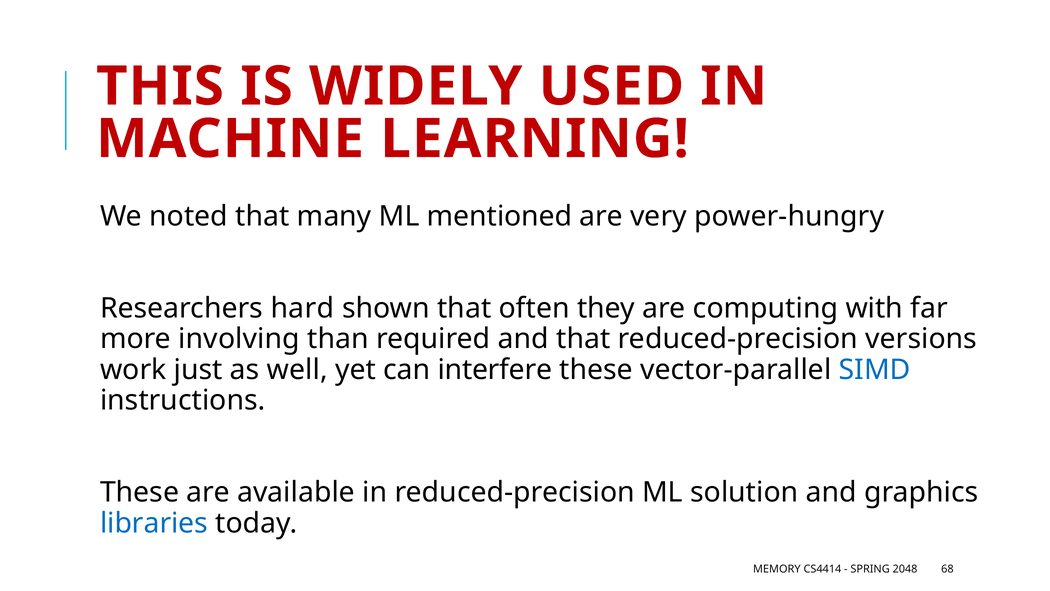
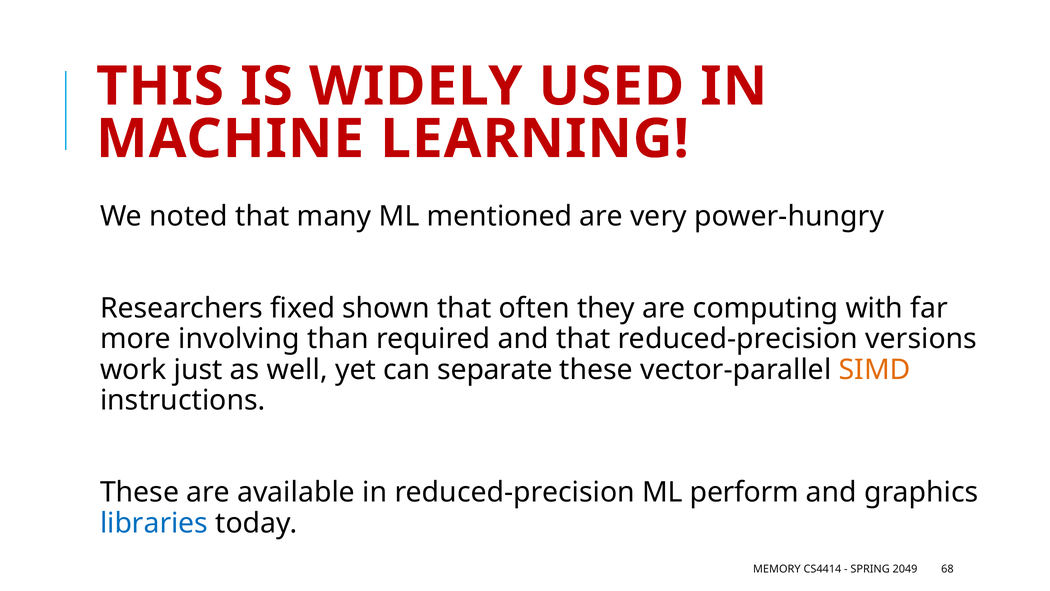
hard: hard -> fixed
interfere: interfere -> separate
SIMD colour: blue -> orange
solution: solution -> perform
2048: 2048 -> 2049
